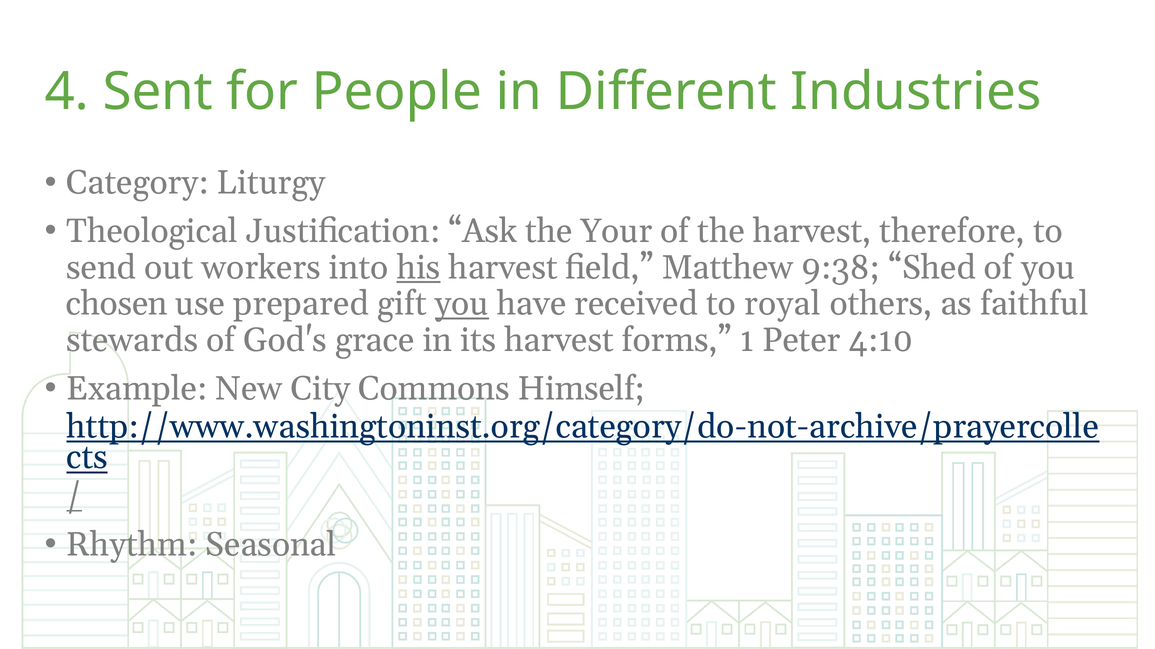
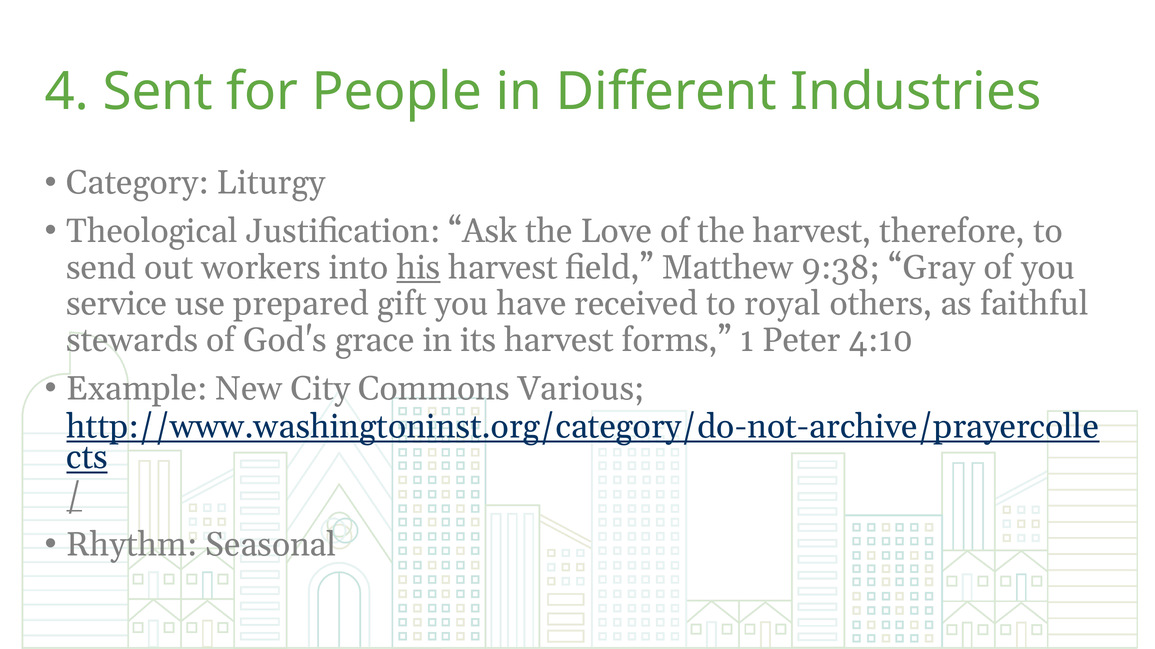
Your: Your -> Love
Shed: Shed -> Gray
chosen: chosen -> service
you at (462, 304) underline: present -> none
Himself: Himself -> Various
